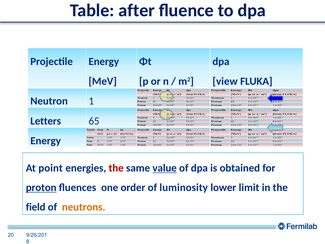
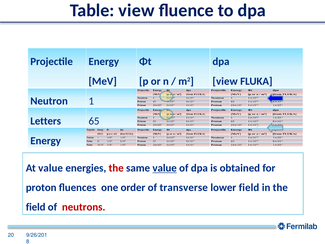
Table after: after -> view
At point: point -> value
proton underline: present -> none
luminosity: luminosity -> transverse
lower limit: limit -> field
neutrons colour: orange -> red
